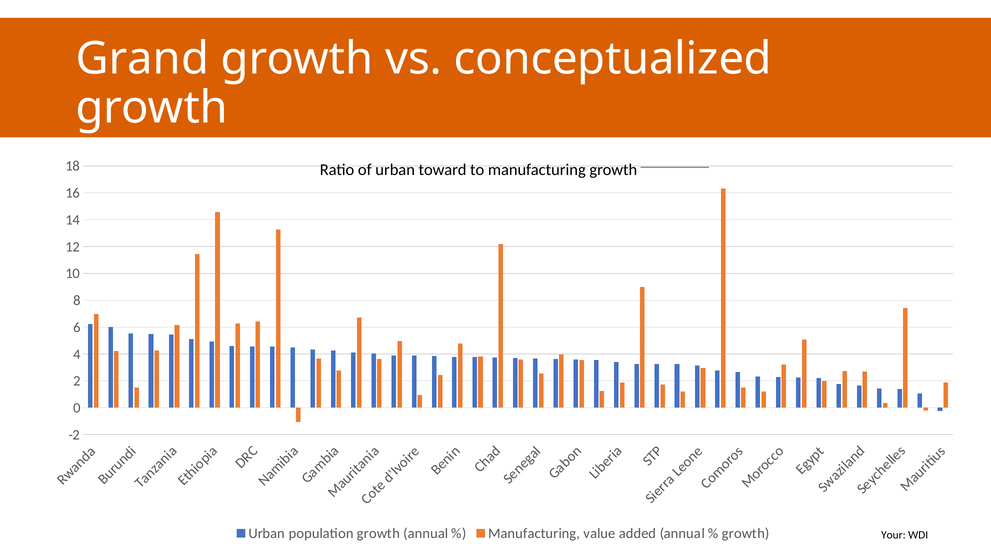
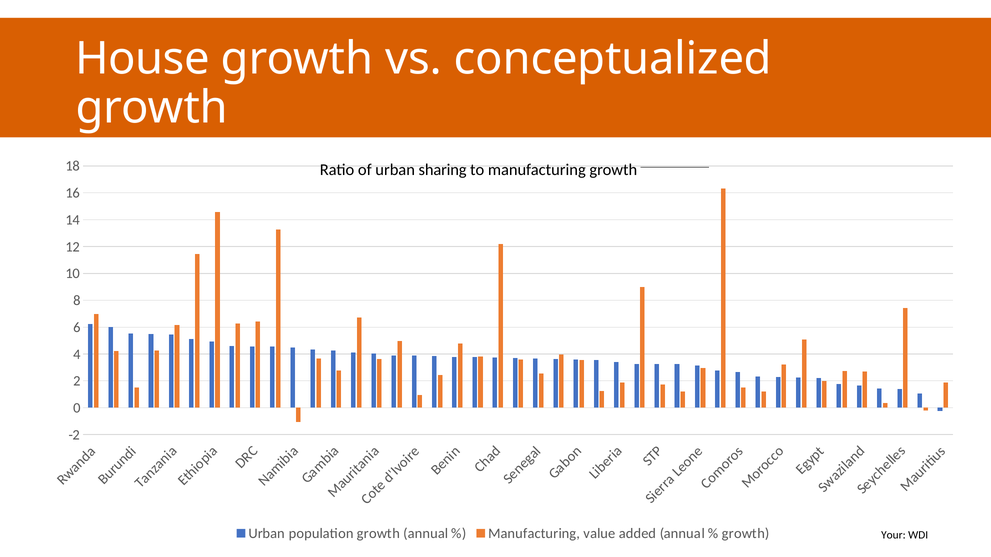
Grand: Grand -> House
toward: toward -> sharing
